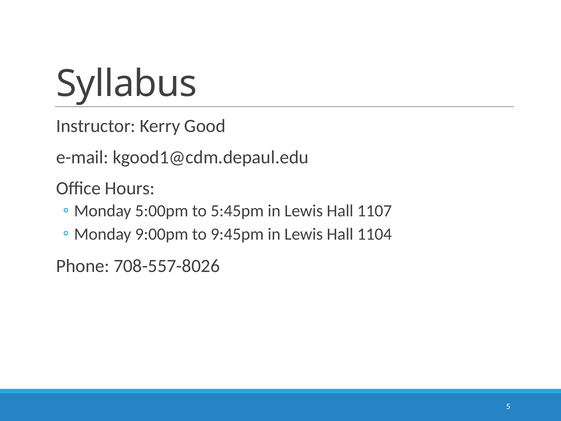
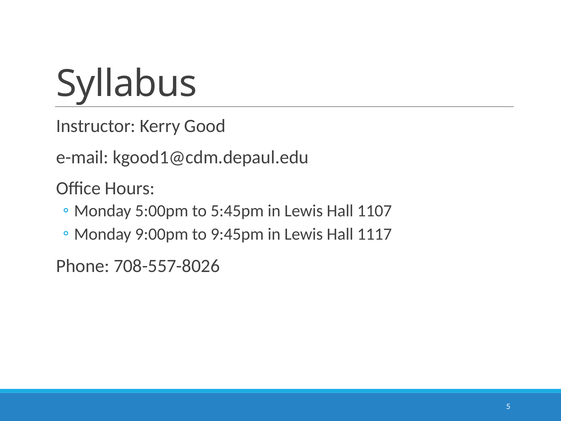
1104: 1104 -> 1117
